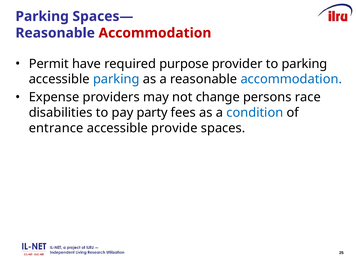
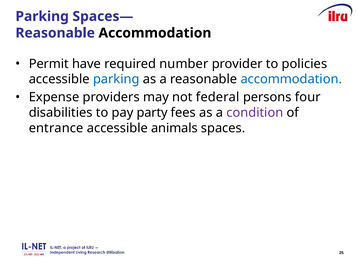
Accommodation at (155, 33) colour: red -> black
purpose: purpose -> number
to parking: parking -> policies
change: change -> federal
race: race -> four
condition colour: blue -> purple
provide: provide -> animals
